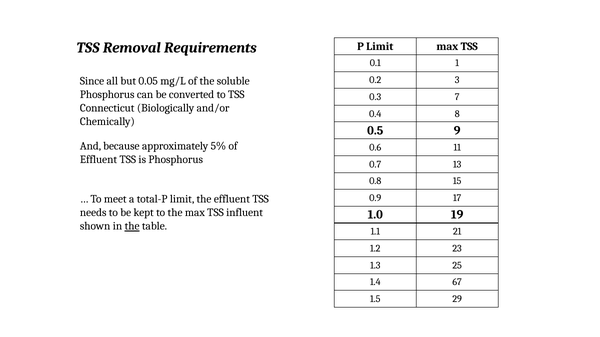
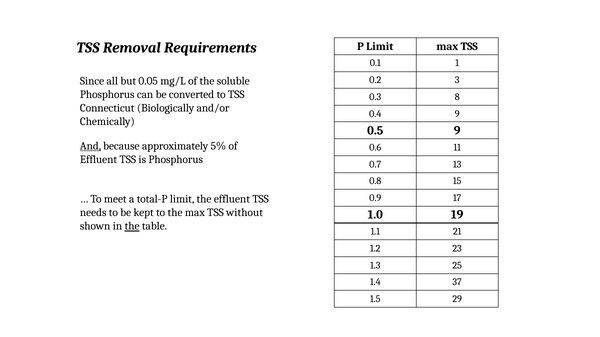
7: 7 -> 8
0.4 8: 8 -> 9
And underline: none -> present
influent: influent -> without
67: 67 -> 37
